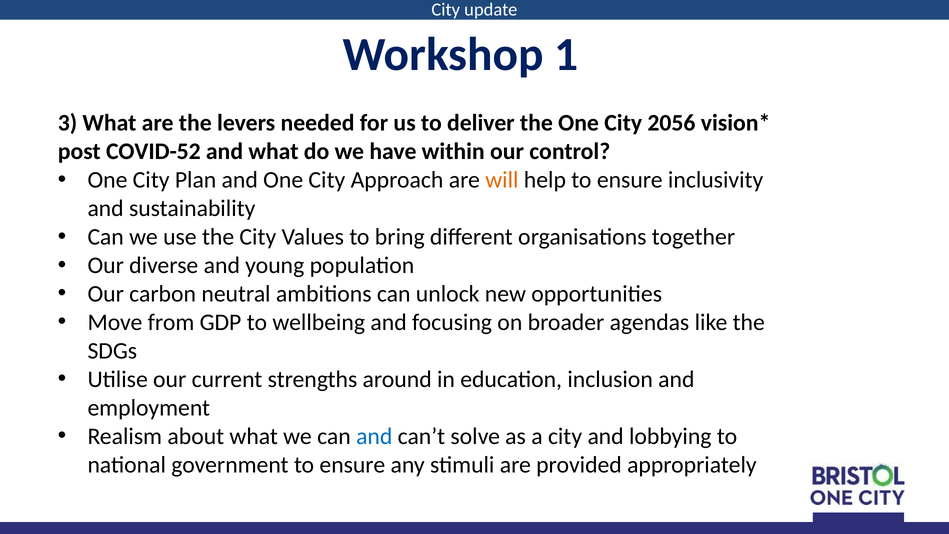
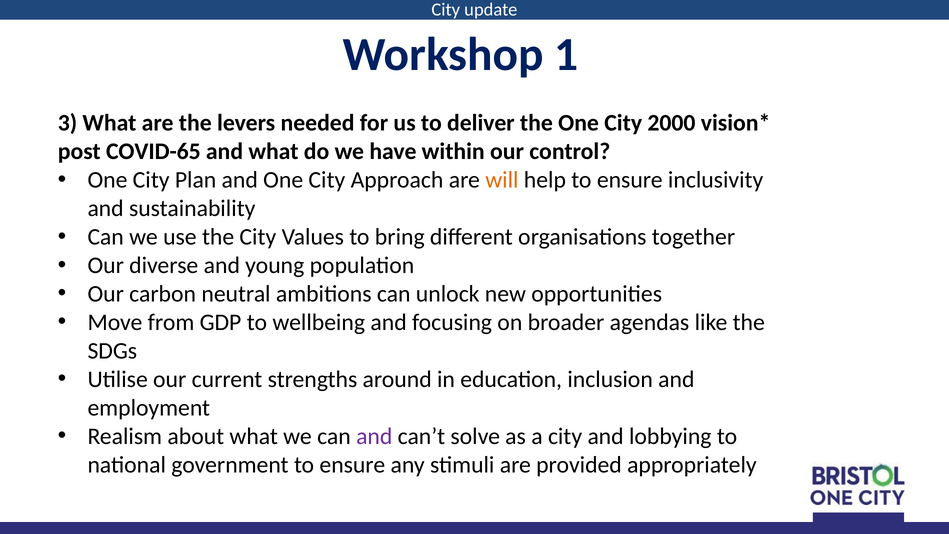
2056: 2056 -> 2000
COVID-52: COVID-52 -> COVID-65
and at (374, 436) colour: blue -> purple
